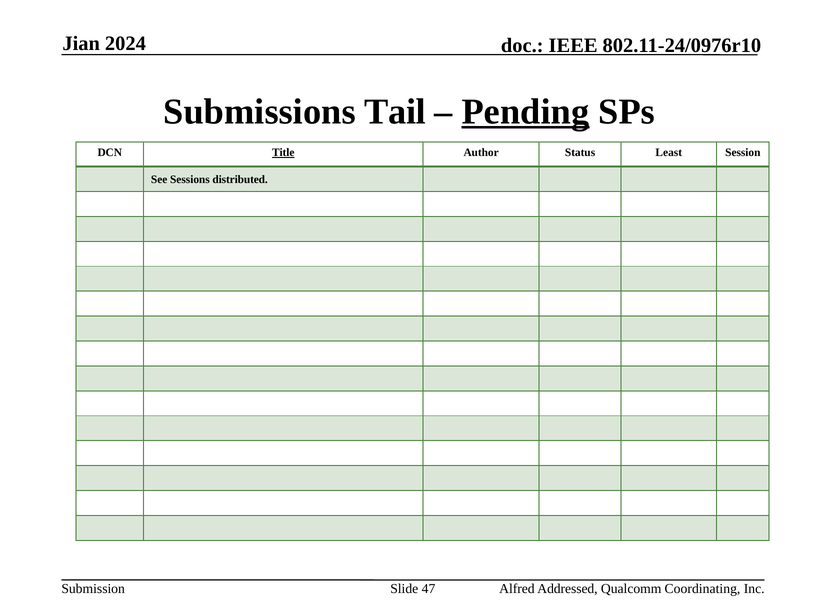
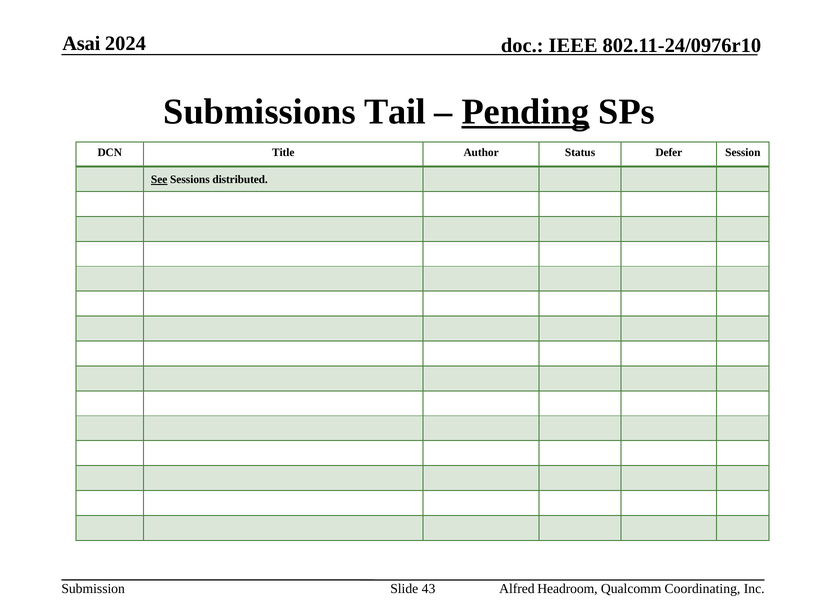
Jian: Jian -> Asai
Title underline: present -> none
Least: Least -> Defer
See underline: none -> present
47: 47 -> 43
Addressed: Addressed -> Headroom
